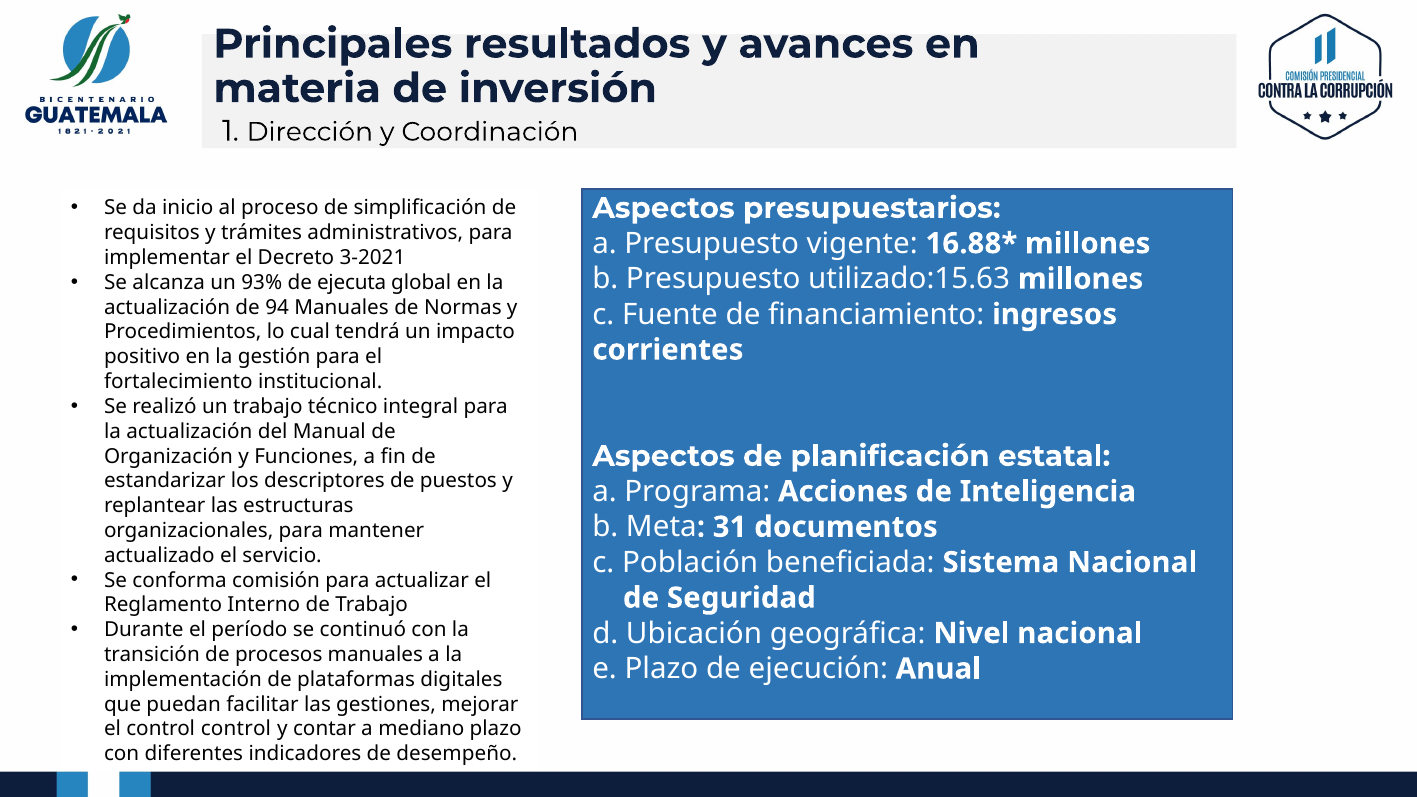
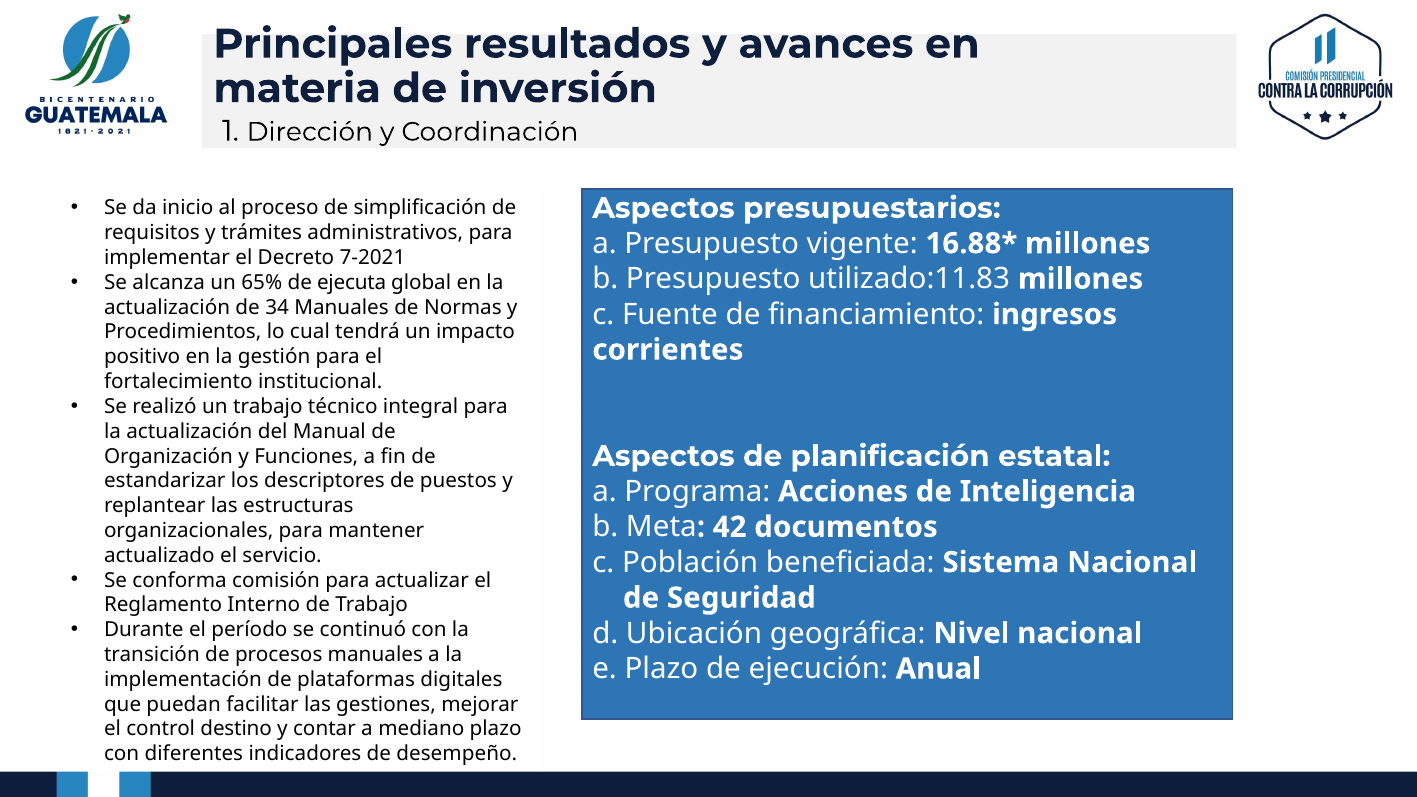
3-2021: 3-2021 -> 7-2021
utilizado:15.63: utilizado:15.63 -> utilizado:11.83
93%: 93% -> 65%
94: 94 -> 34
31: 31 -> 42
control control: control -> destino
